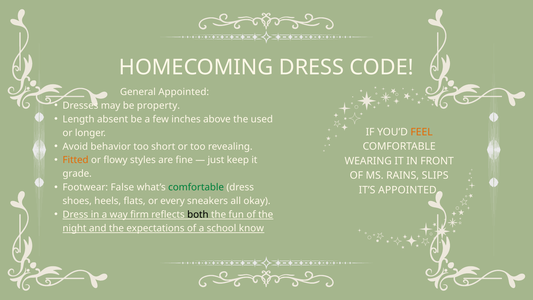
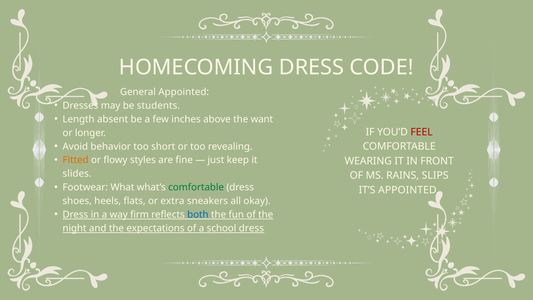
property: property -> students
used: used -> want
FEEL colour: orange -> red
grade: grade -> slides
False: False -> What
every: every -> extra
both colour: black -> blue
school know: know -> dress
